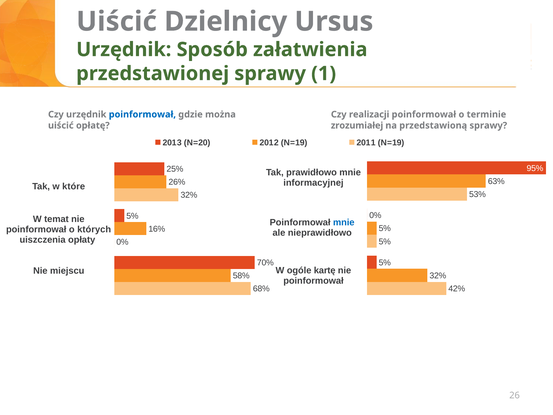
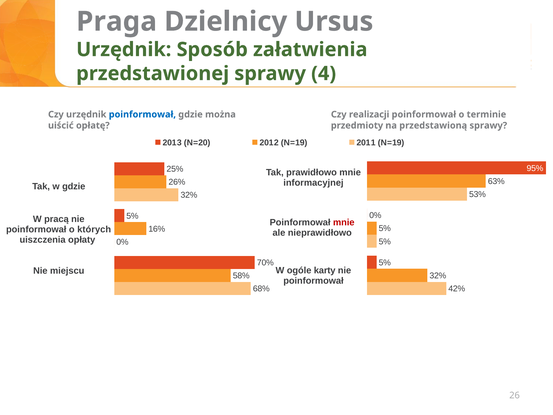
Uiścić at (117, 22): Uiścić -> Praga
1: 1 -> 4
zrozumiałej: zrozumiałej -> przedmioty
w które: które -> gdzie
temat: temat -> pracą
mnie at (344, 222) colour: blue -> red
kartę: kartę -> karty
